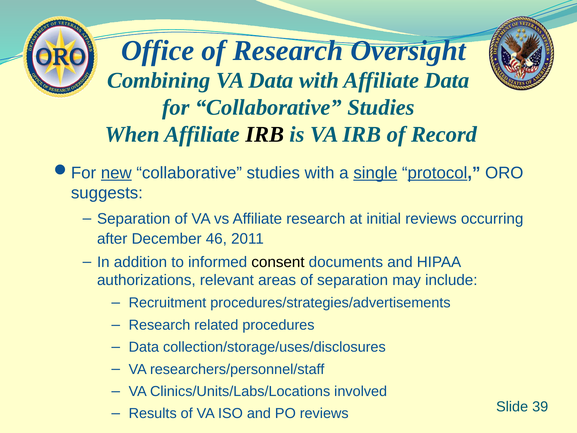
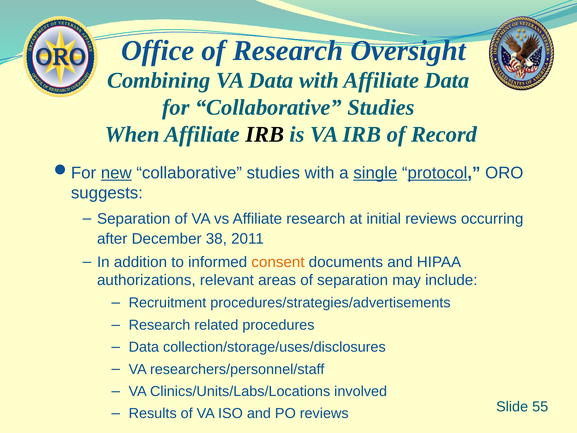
46: 46 -> 38
consent colour: black -> orange
39: 39 -> 55
